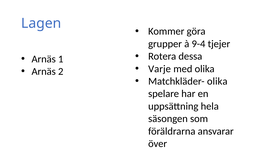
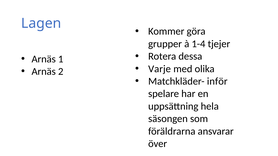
9-4: 9-4 -> 1-4
Matchkläder- olika: olika -> inför
